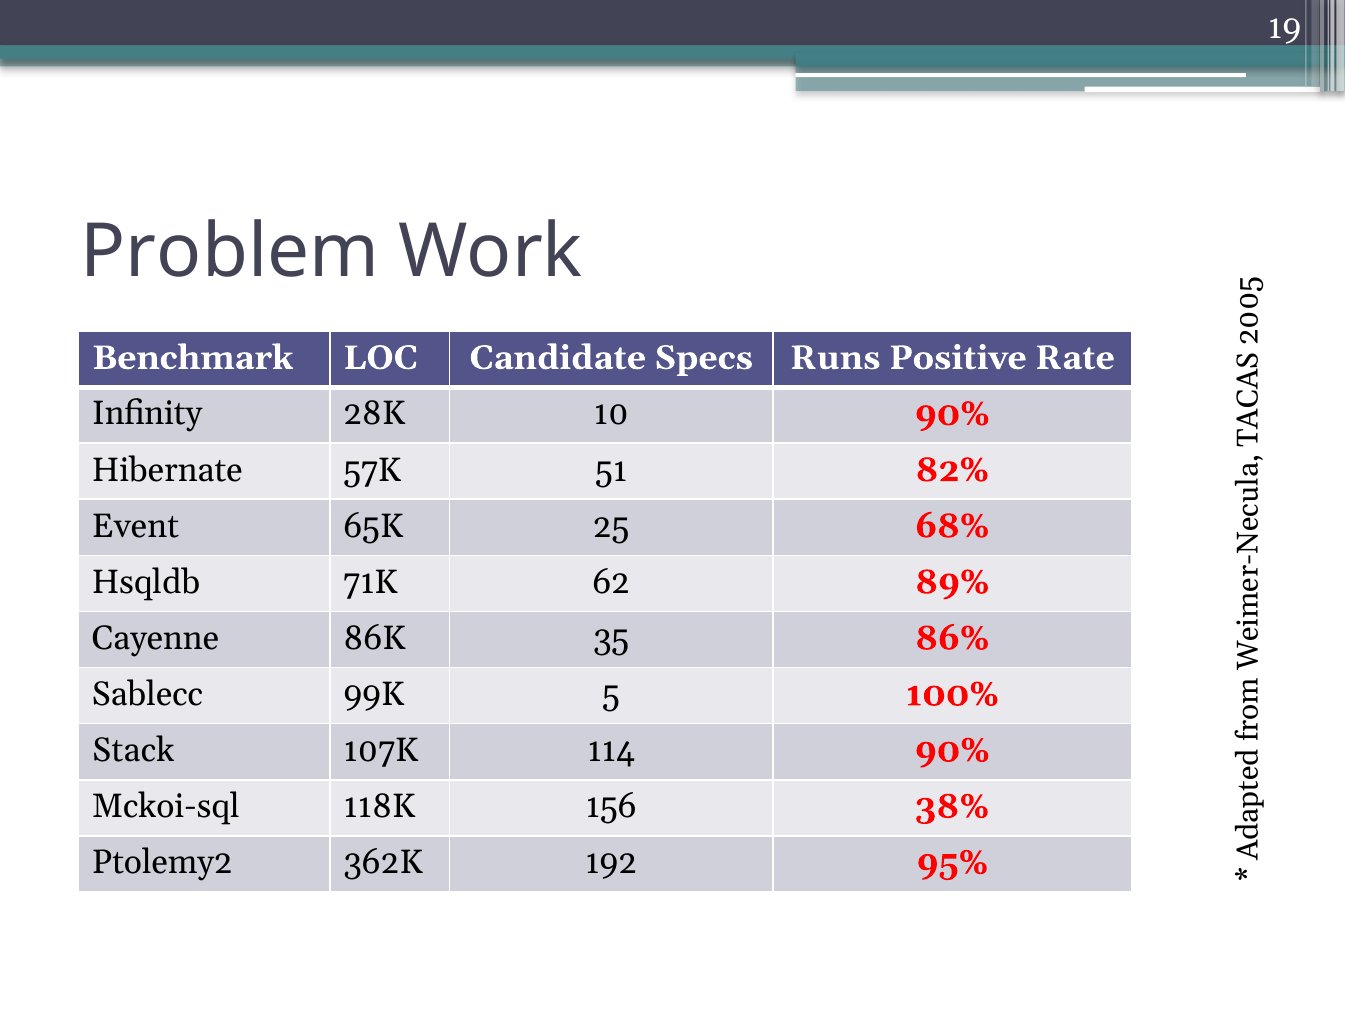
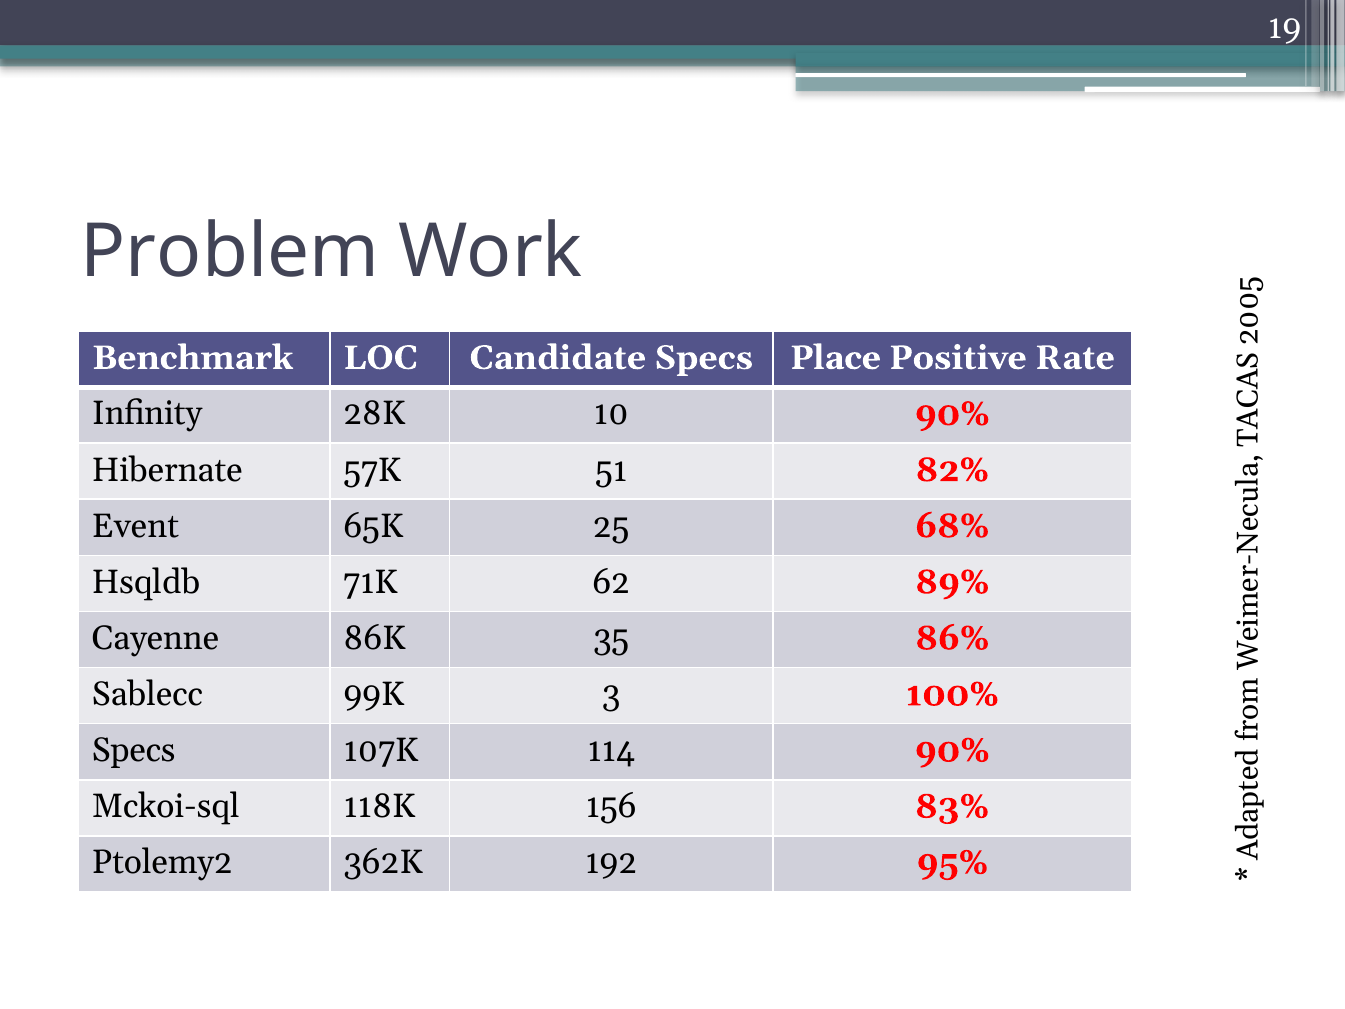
Runs: Runs -> Place
99K 5: 5 -> 3
Stack at (133, 750): Stack -> Specs
38%: 38% -> 83%
